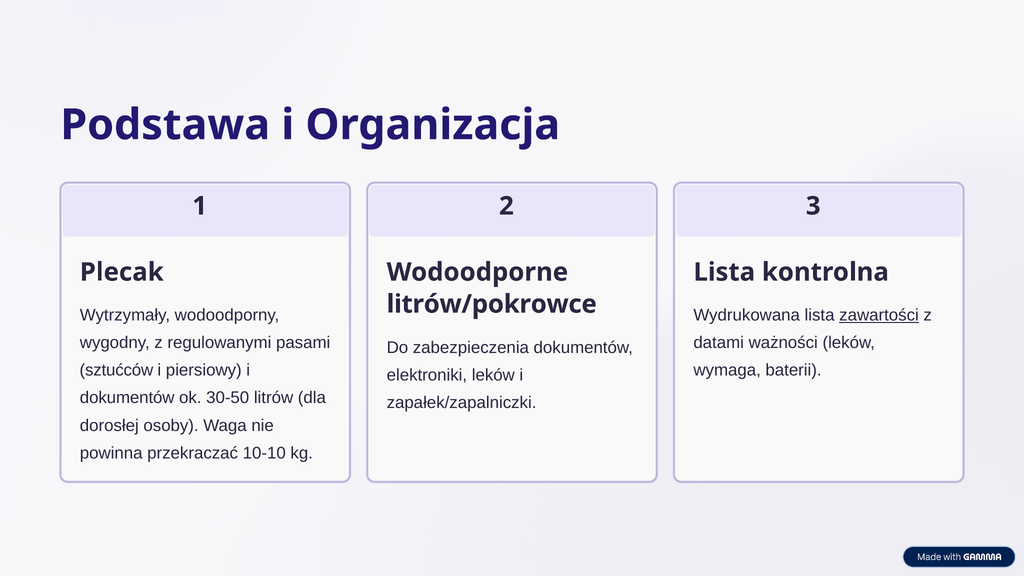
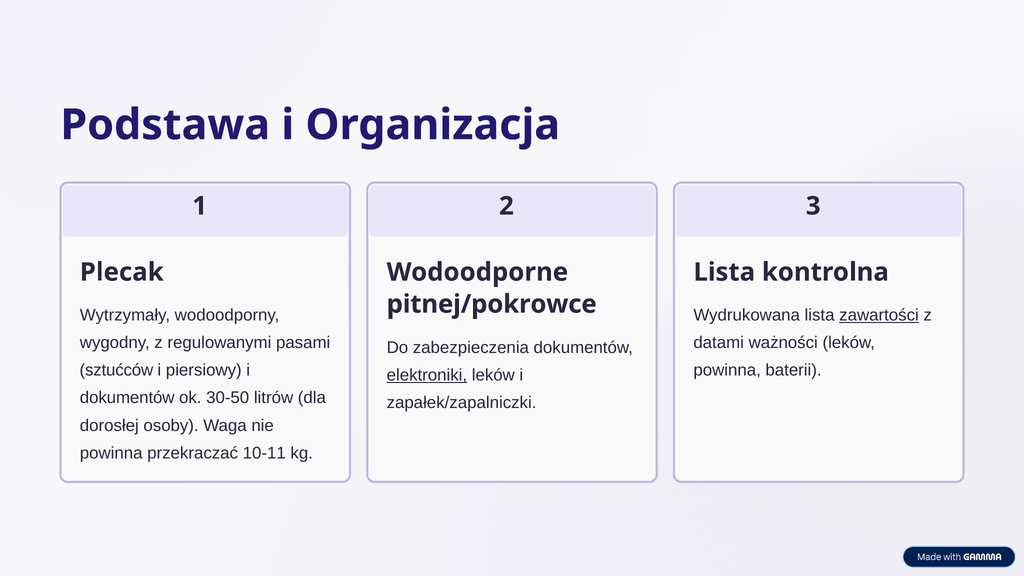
litrów/pokrowce: litrów/pokrowce -> pitnej/pokrowce
wymaga at (727, 370): wymaga -> powinna
elektroniki underline: none -> present
10-10: 10-10 -> 10-11
